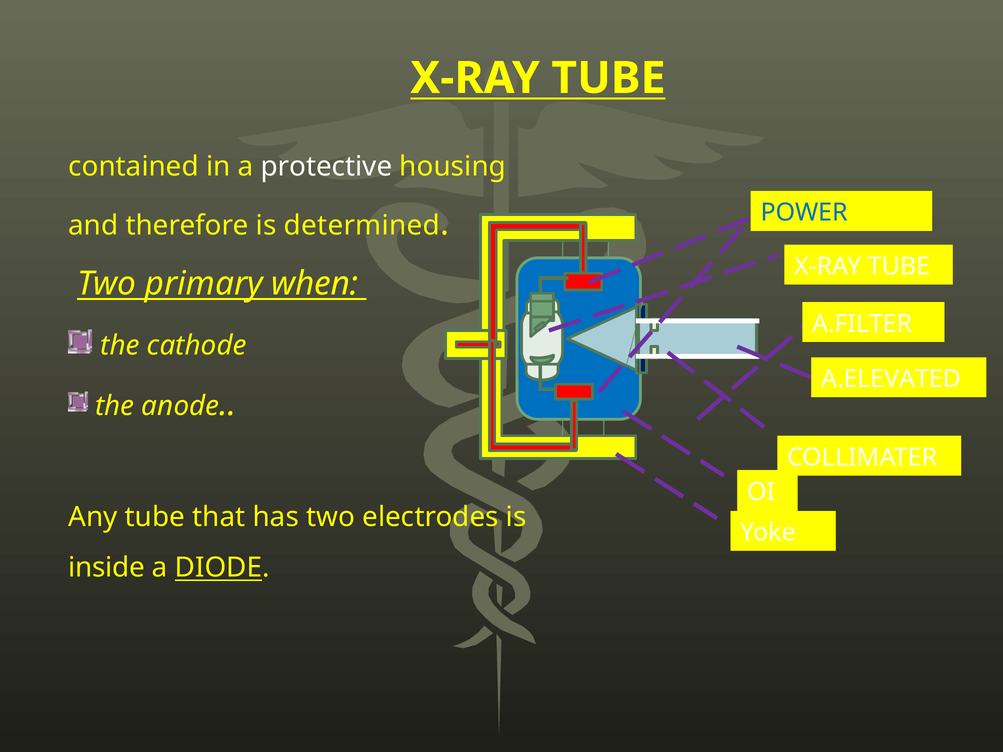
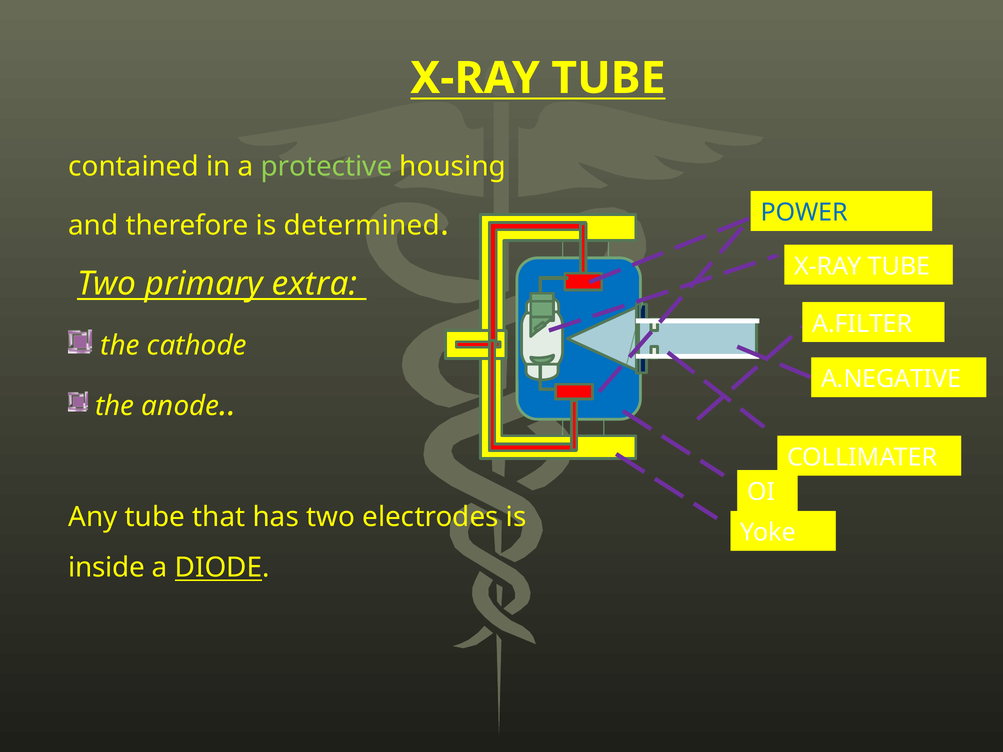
protective colour: white -> light green
when: when -> extra
A.ELEVATED: A.ELEVATED -> A.NEGATIVE
